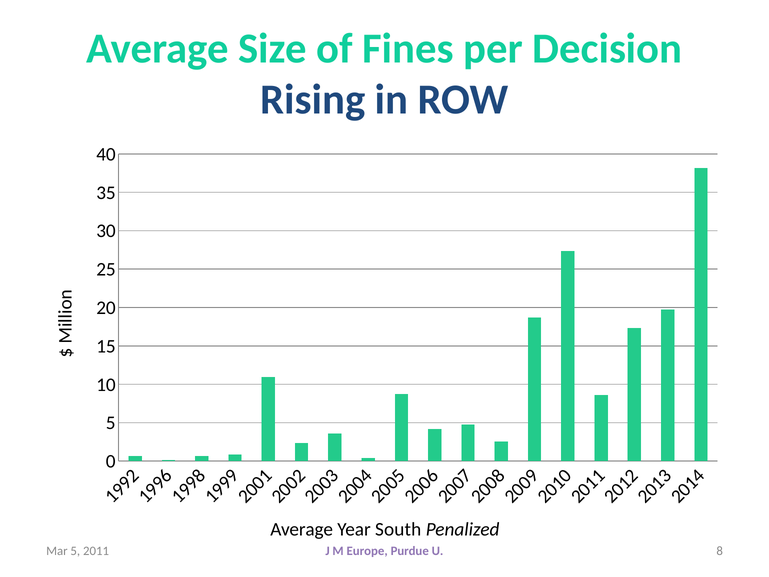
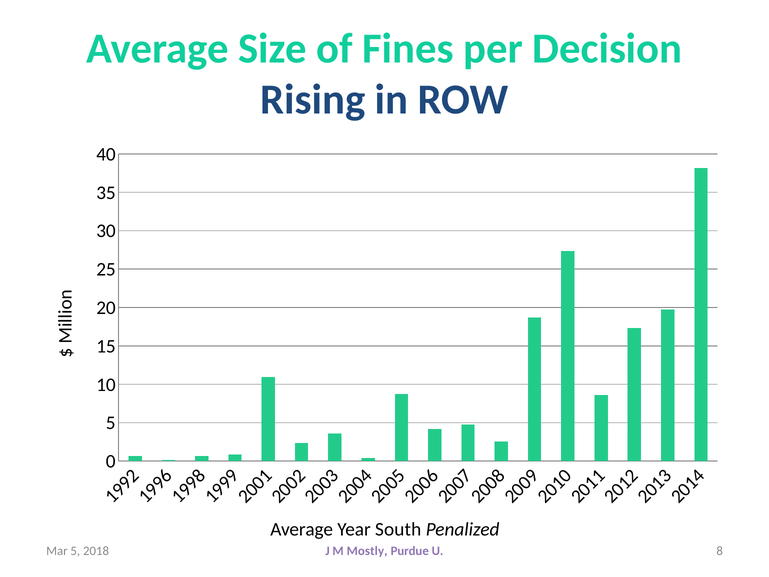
2011: 2011 -> 2018
Europe: Europe -> Mostly
